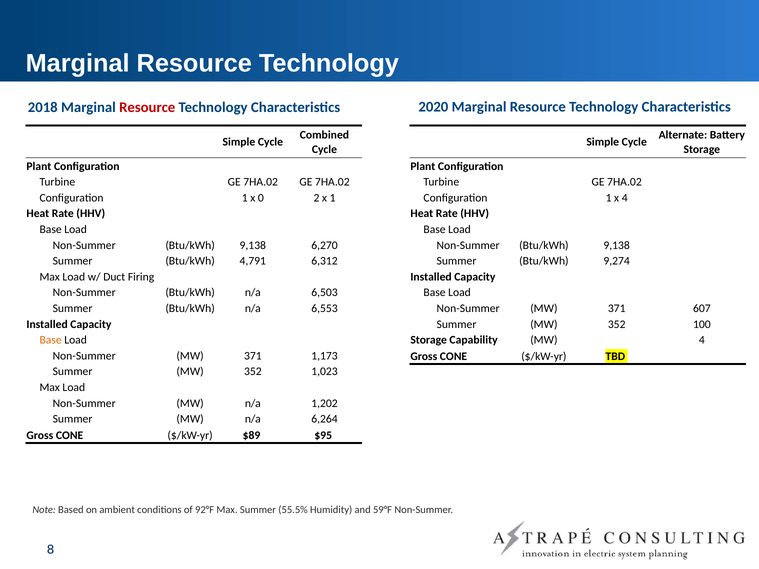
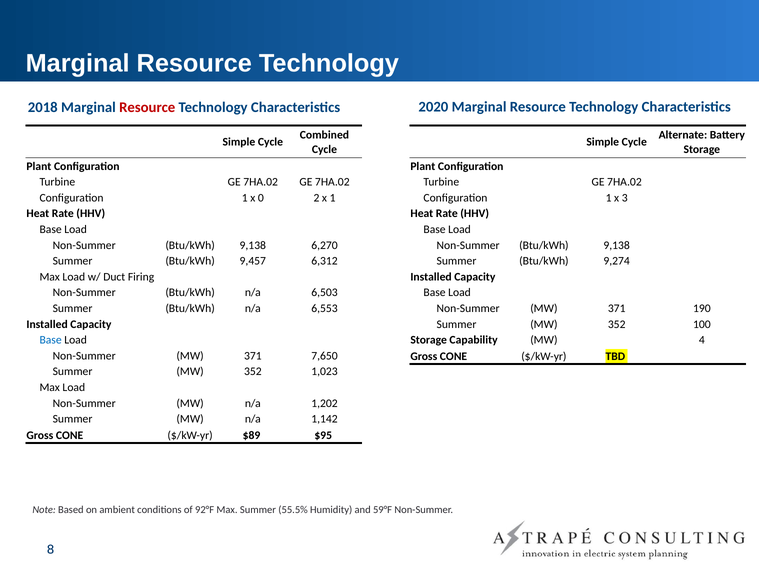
x 4: 4 -> 3
4,791: 4,791 -> 9,457
607: 607 -> 190
Base at (51, 340) colour: orange -> blue
1,173: 1,173 -> 7,650
6,264: 6,264 -> 1,142
